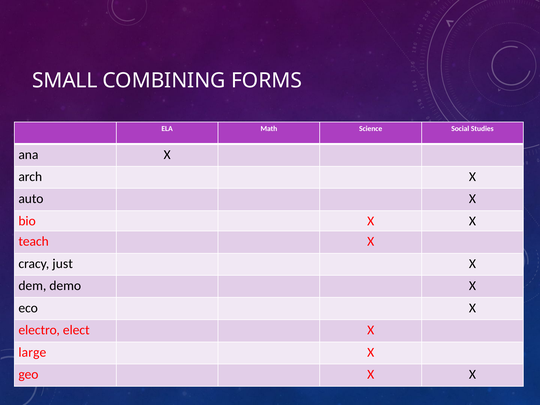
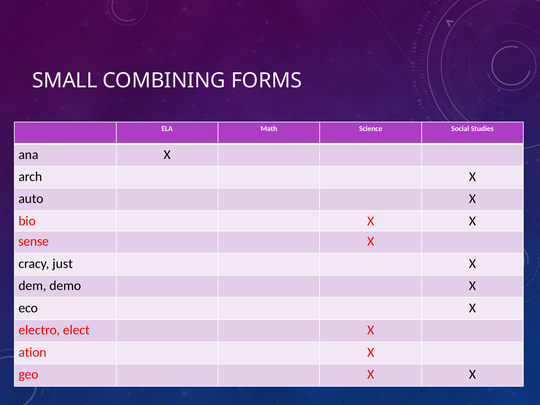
teach: teach -> sense
large: large -> ation
